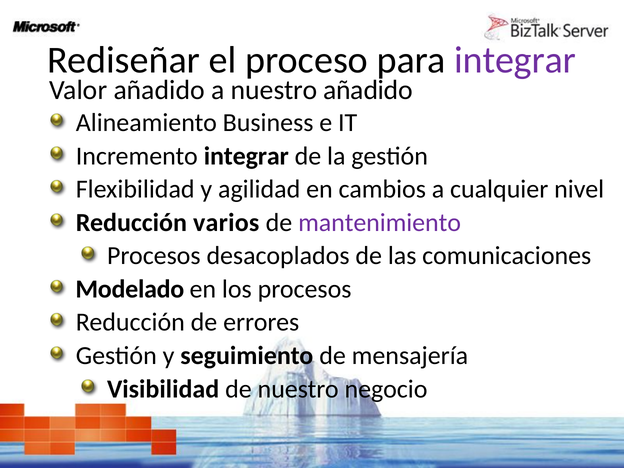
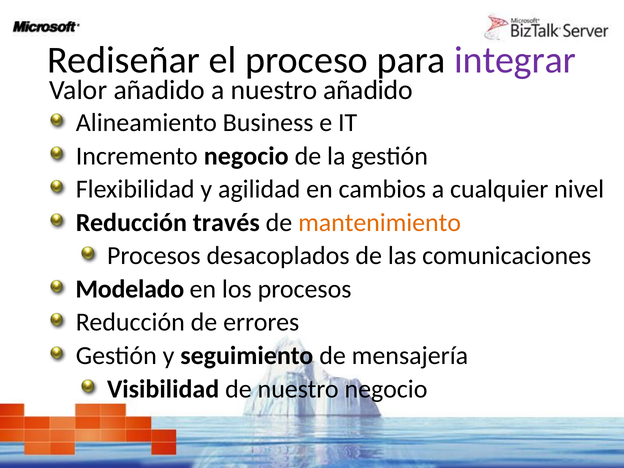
Incremento integrar: integrar -> negocio
varios: varios -> través
mantenimiento colour: purple -> orange
